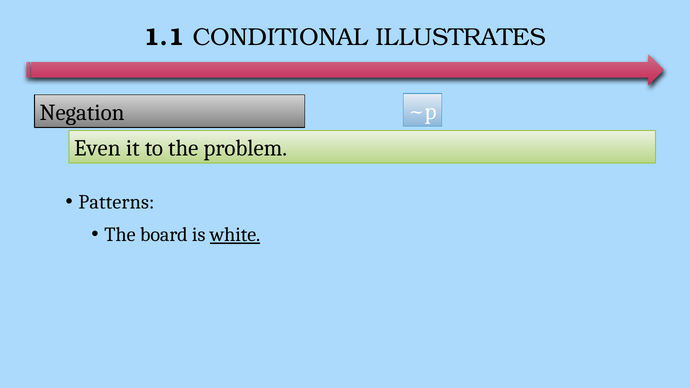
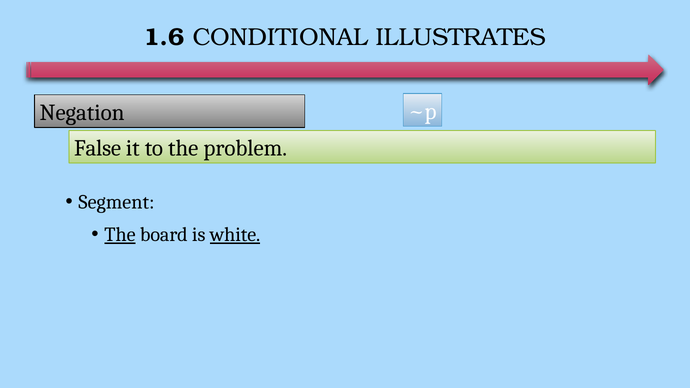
1.1: 1.1 -> 1.6
Even: Even -> False
Patterns: Patterns -> Segment
The at (120, 235) underline: none -> present
